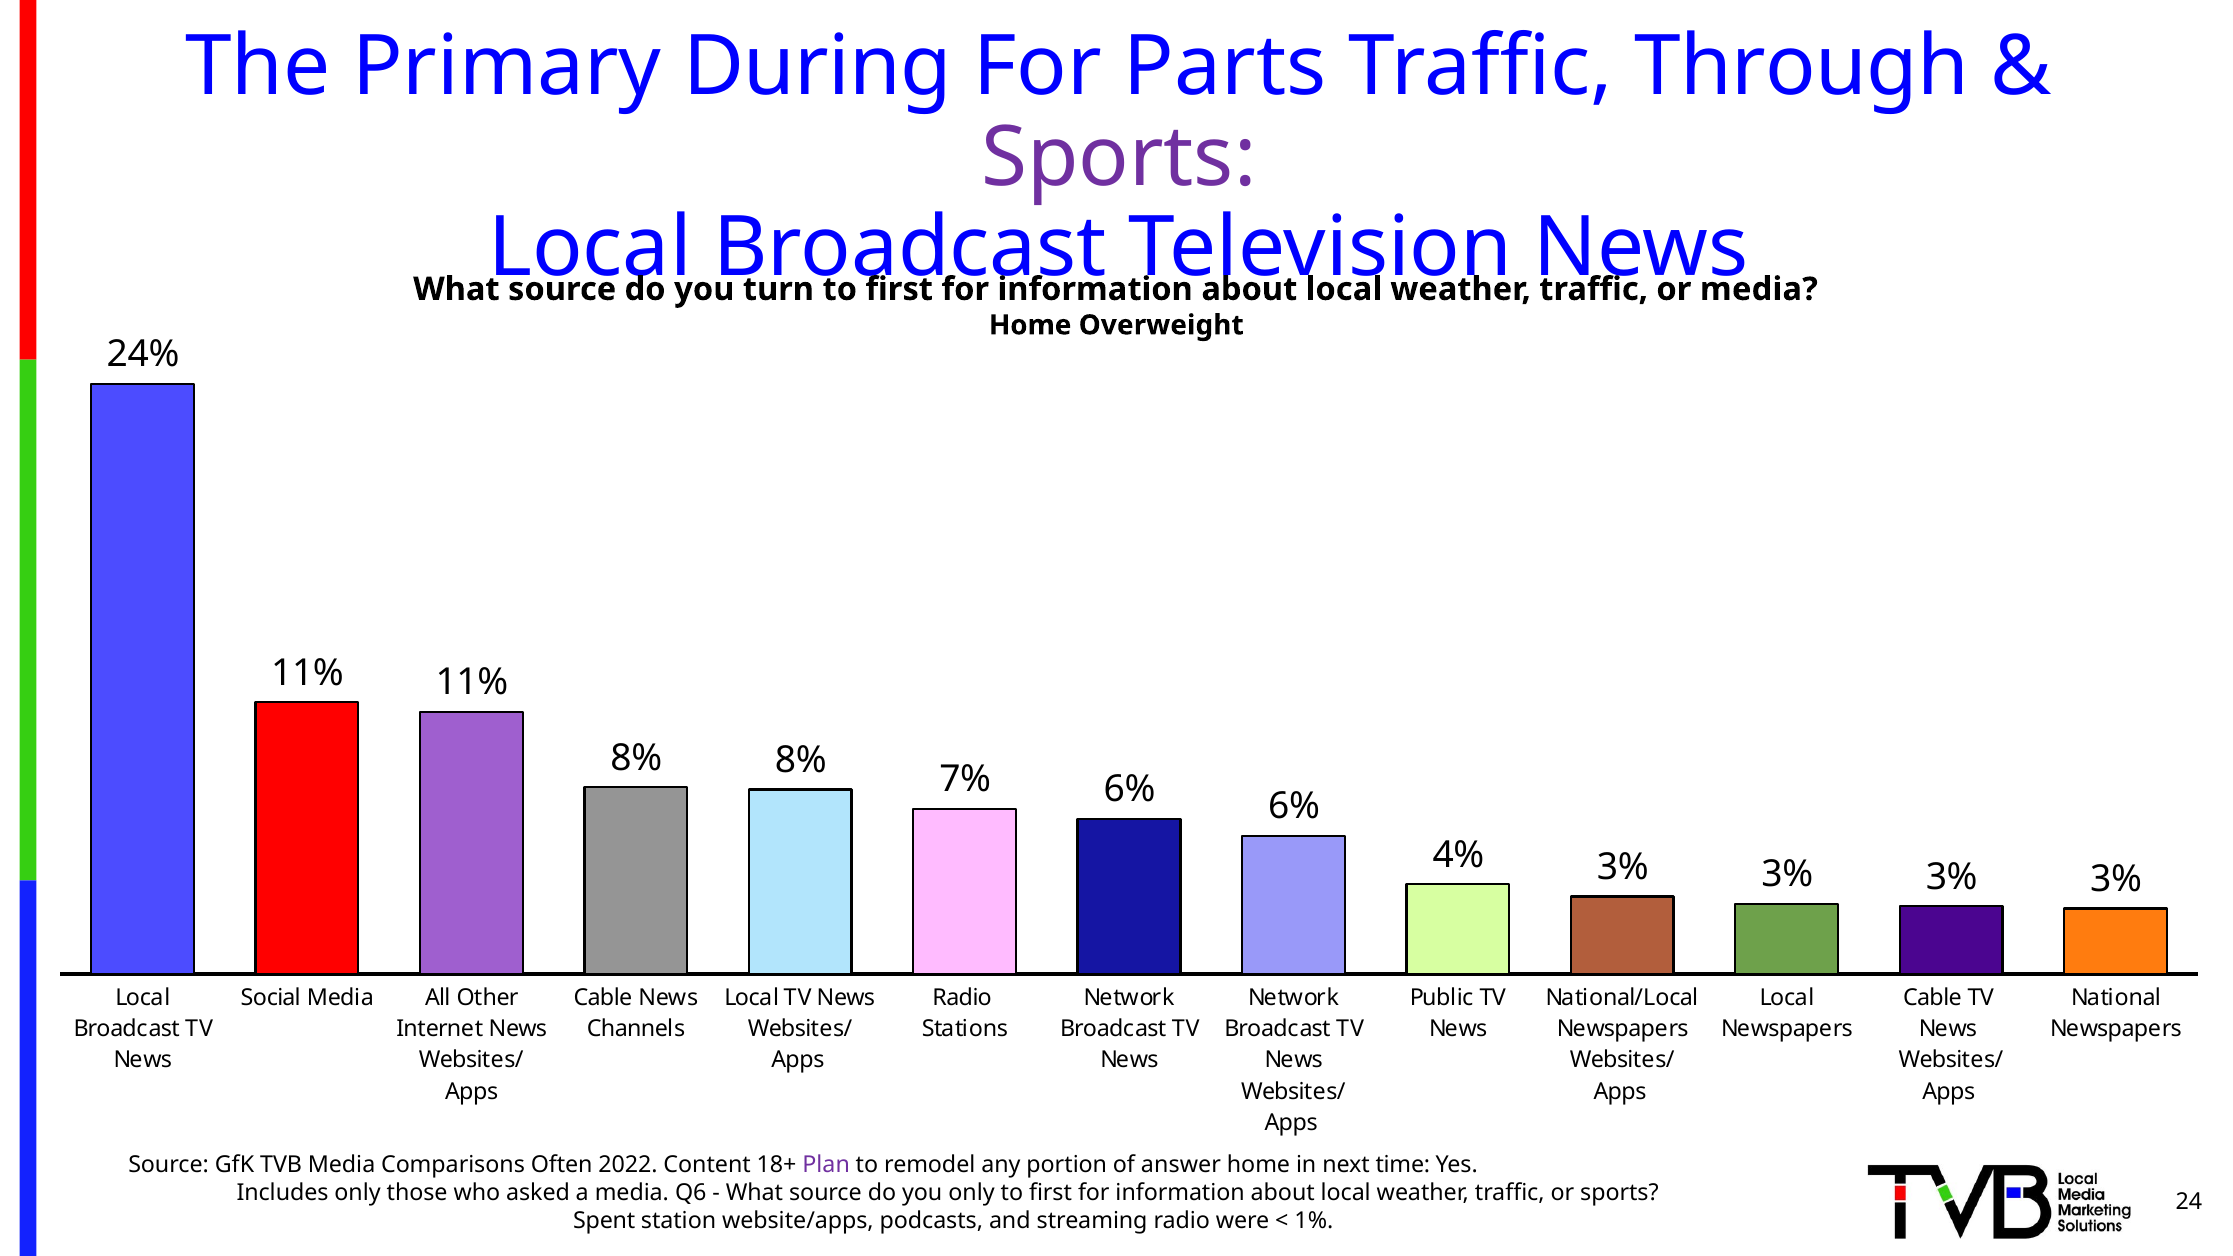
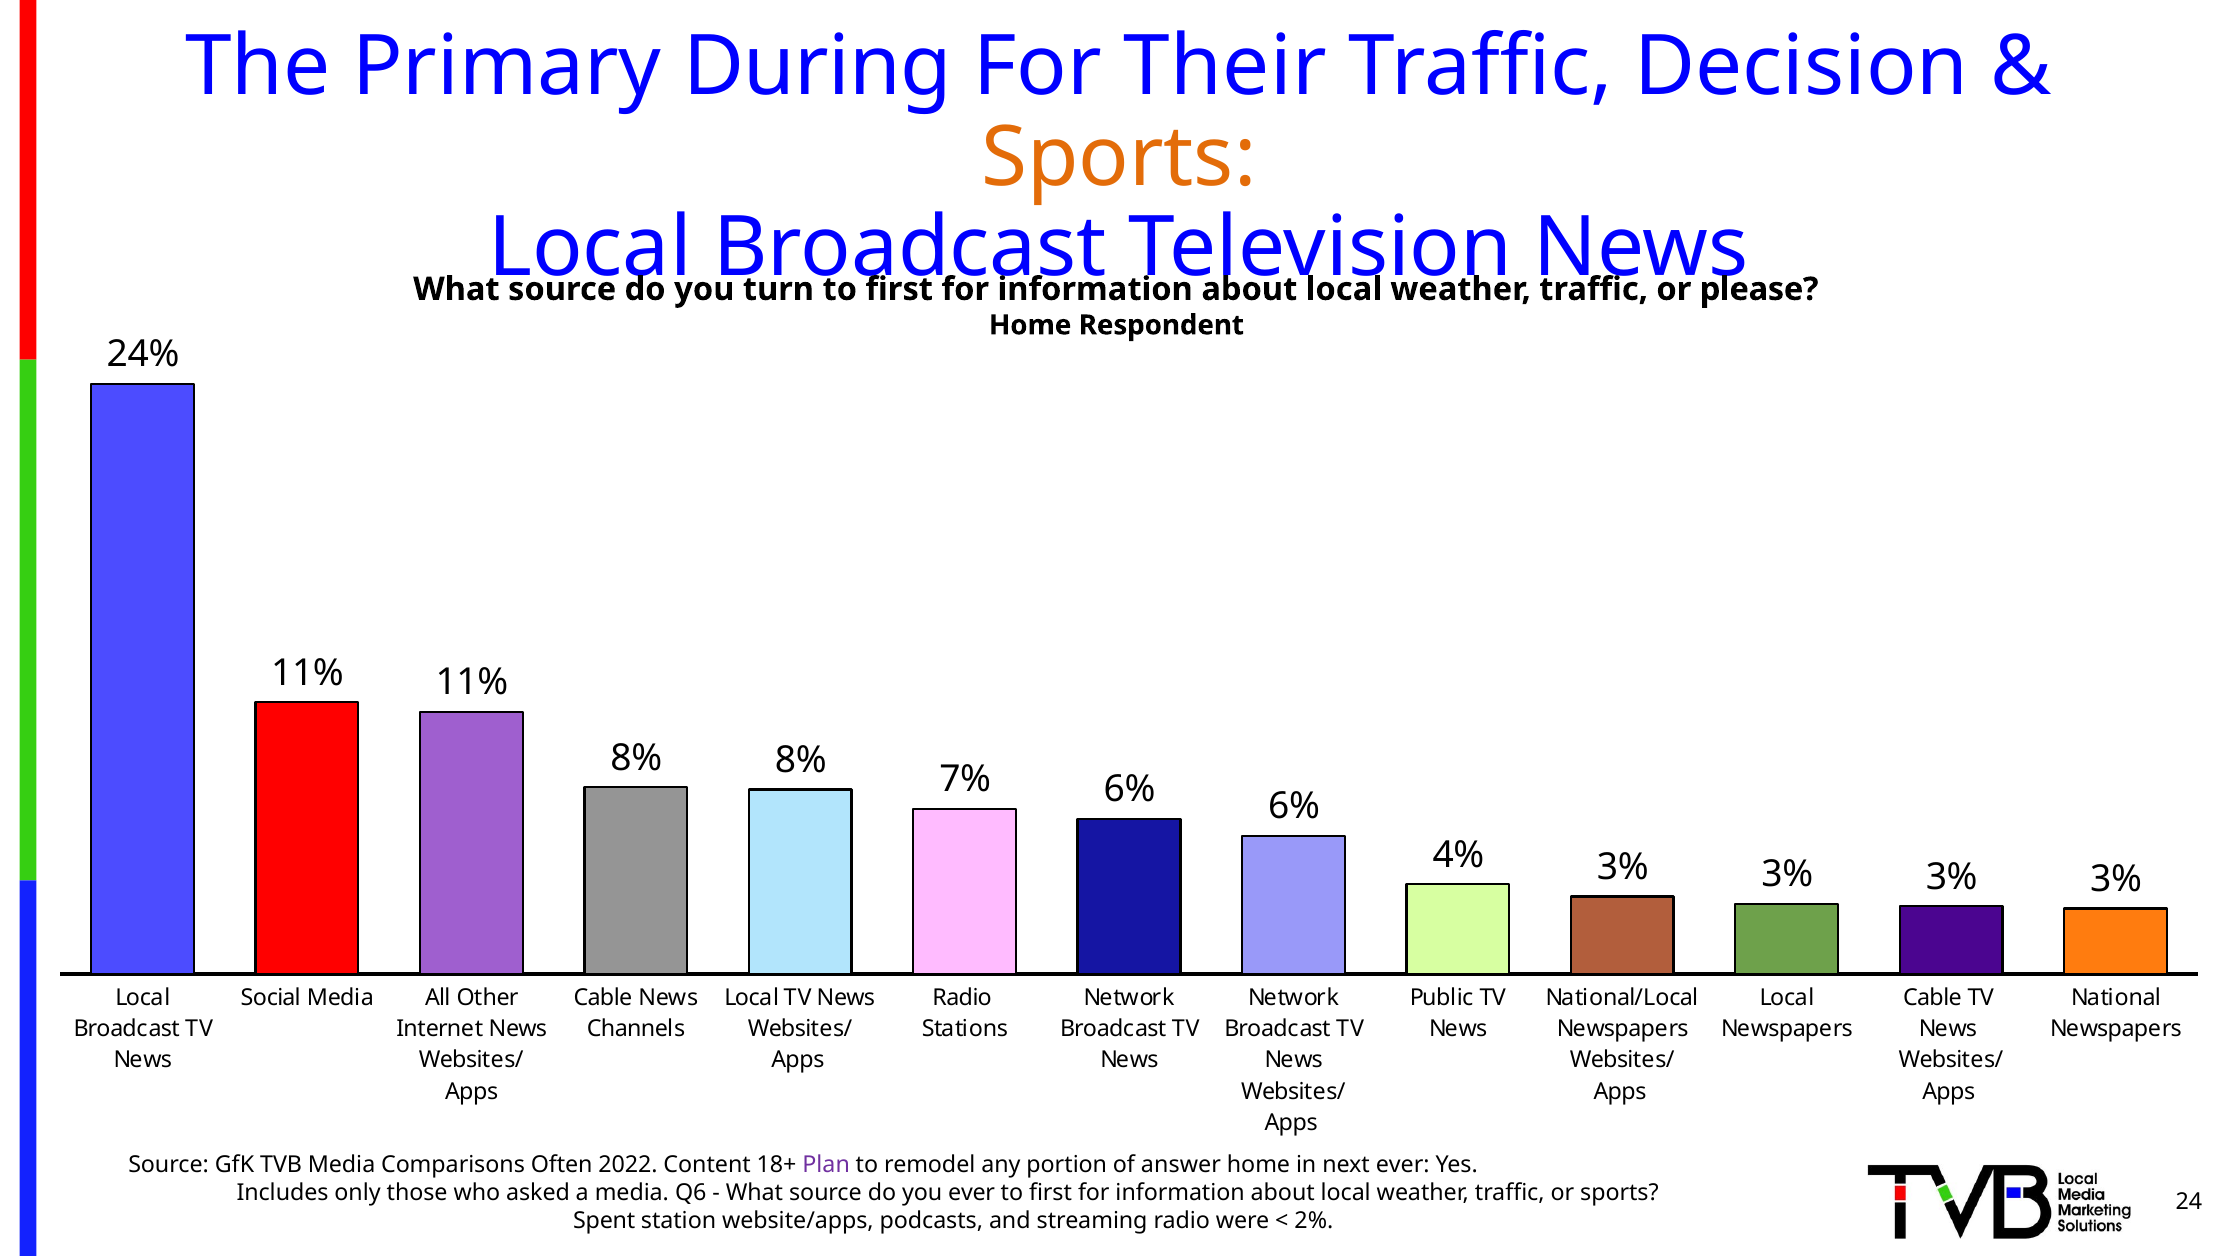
Parts: Parts -> Their
Through: Through -> Decision
Sports at (1119, 158) colour: purple -> orange
media at (1759, 289): media -> please
Overweight: Overweight -> Respondent
next time: time -> ever
you only: only -> ever
1%: 1% -> 2%
